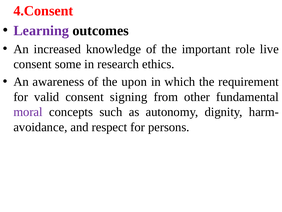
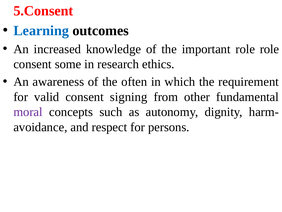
4.Consent: 4.Consent -> 5.Consent
Learning colour: purple -> blue
role live: live -> role
upon: upon -> often
